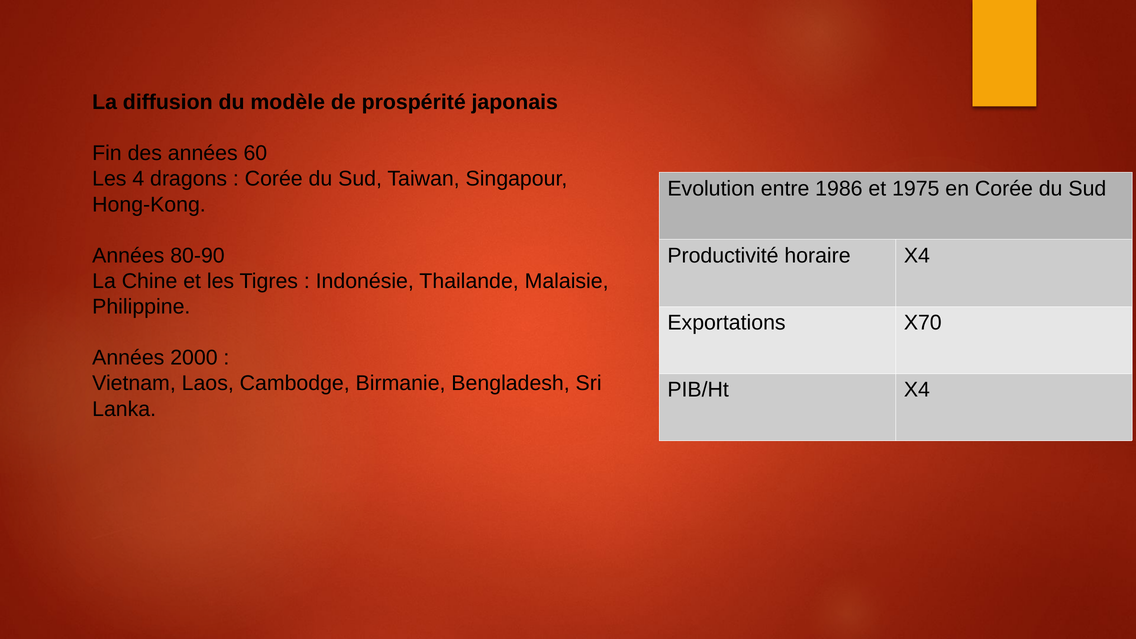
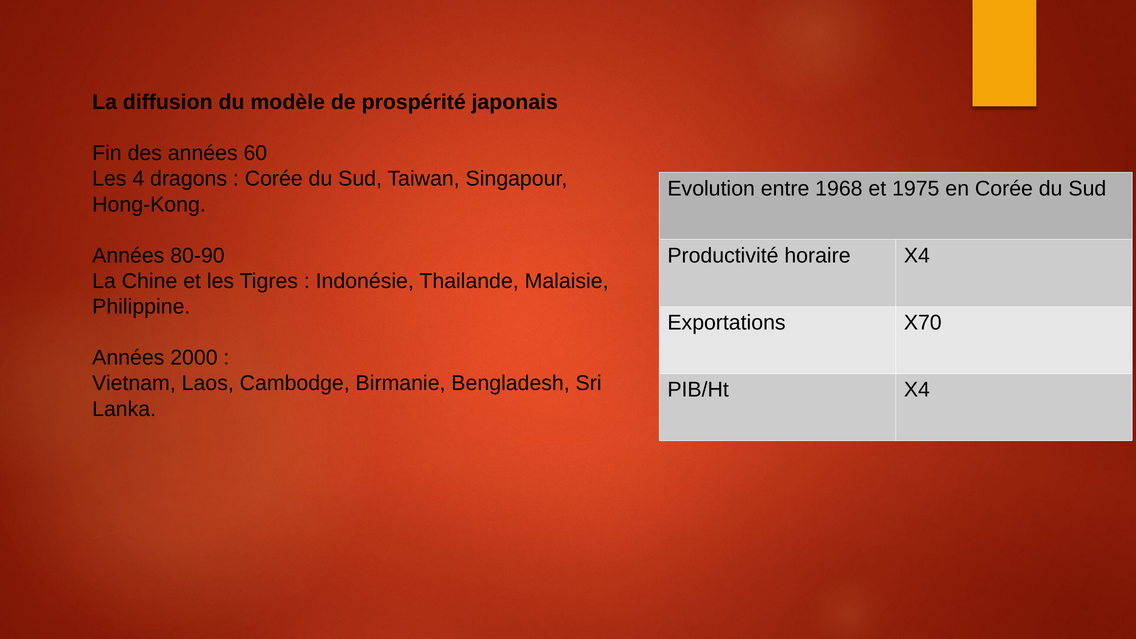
1986: 1986 -> 1968
